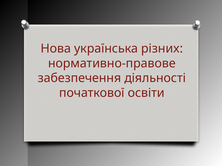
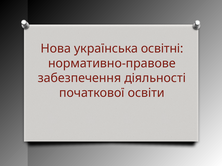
різних: різних -> освітні
